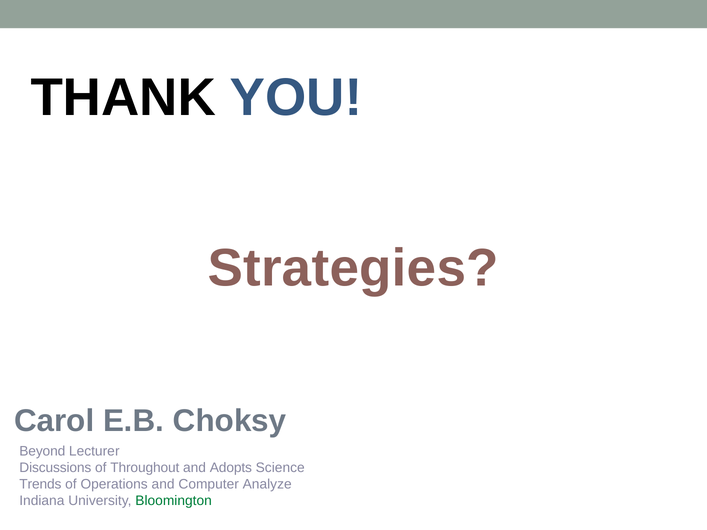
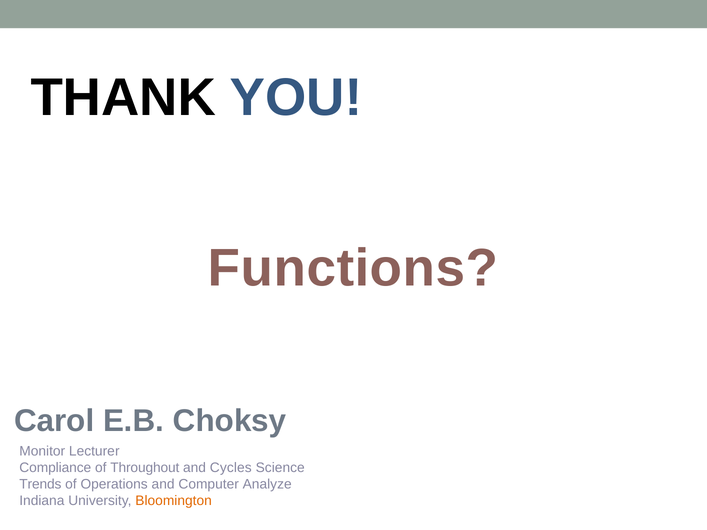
Strategies: Strategies -> Functions
Beyond: Beyond -> Monitor
Discussions: Discussions -> Compliance
Adopts: Adopts -> Cycles
Bloomington colour: green -> orange
